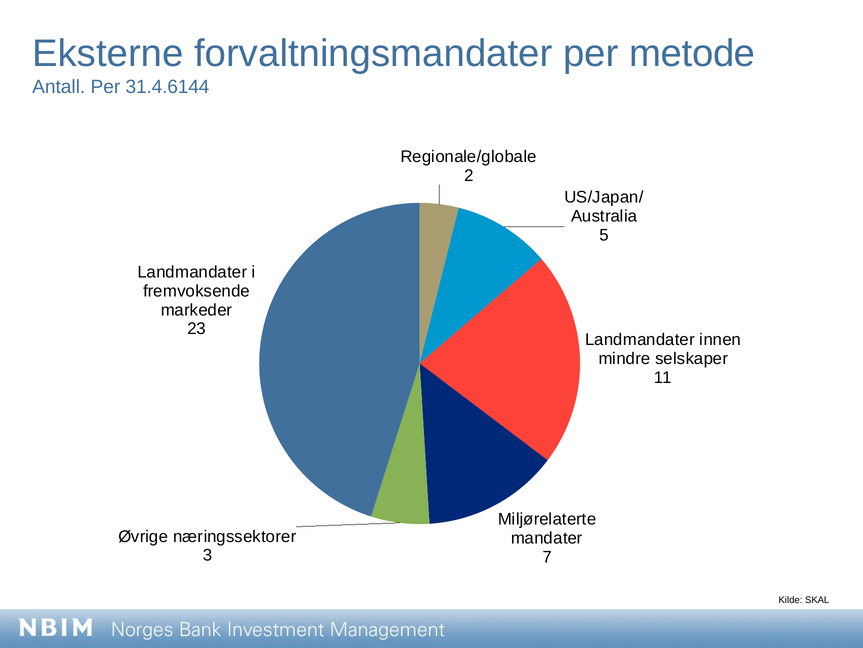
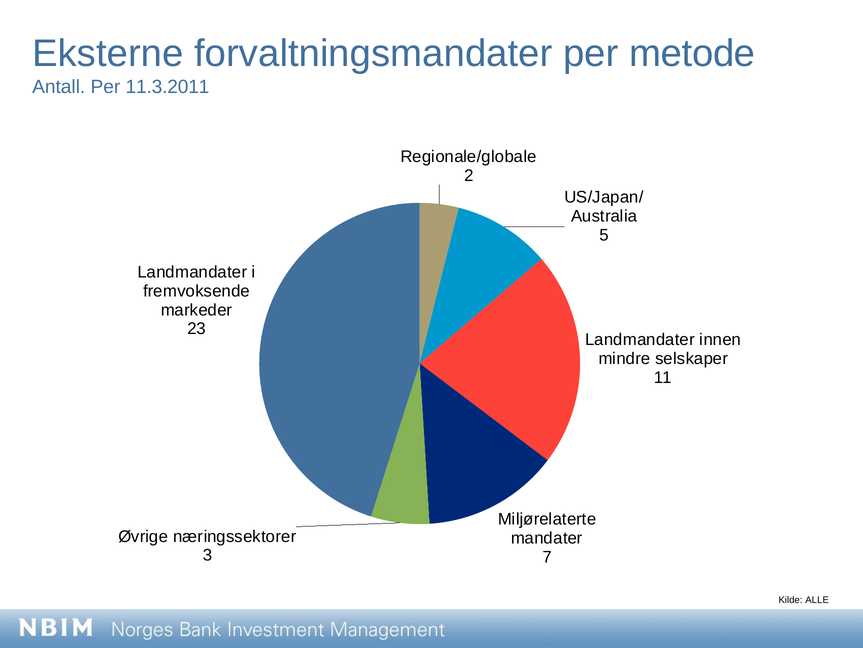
31.4.6144: 31.4.6144 -> 11.3.2011
SKAL: SKAL -> ALLE
